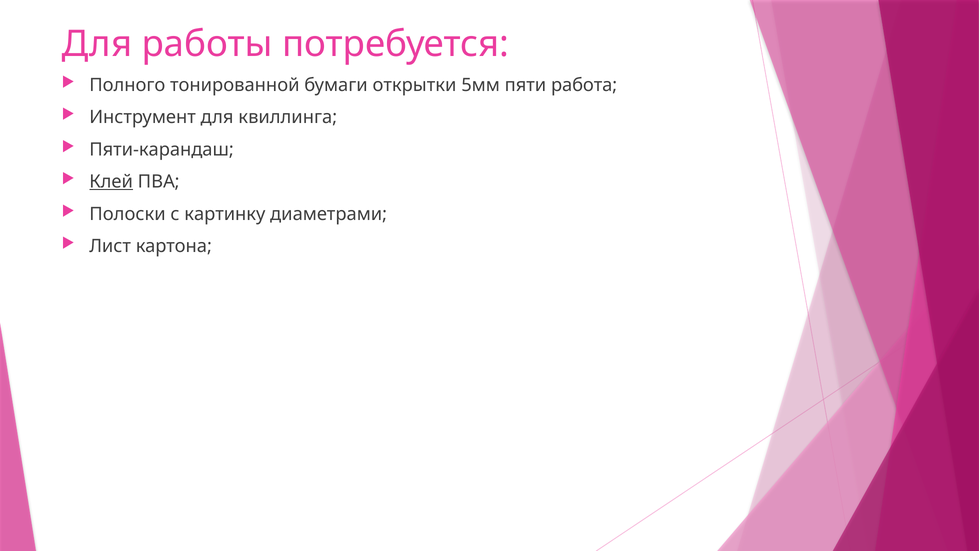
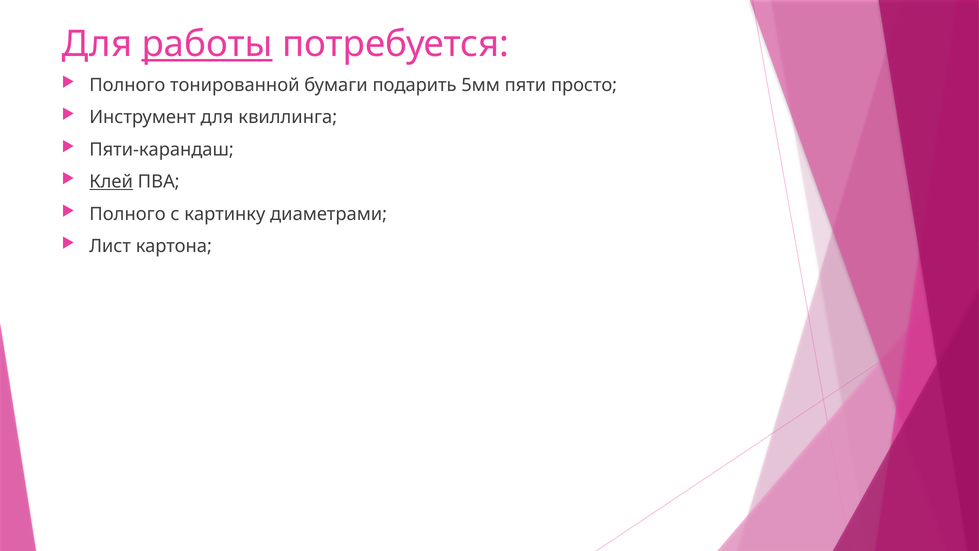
работы underline: none -> present
открытки: открытки -> подарить
работа: работа -> просто
Полоски at (127, 214): Полоски -> Полного
